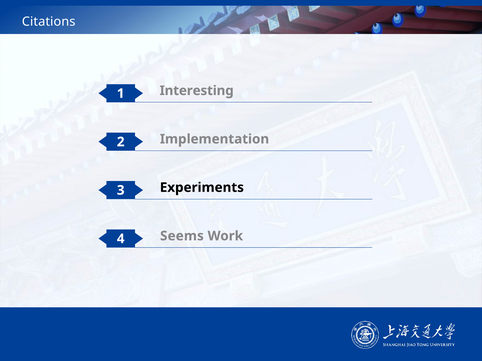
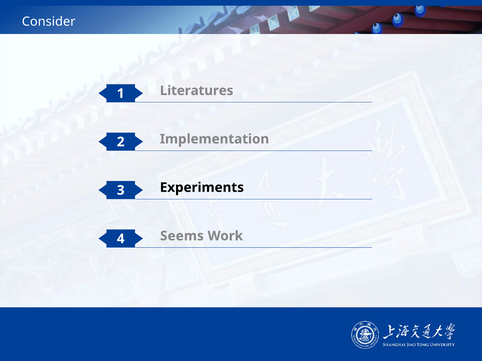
Citations: Citations -> Consider
Interesting: Interesting -> Literatures
